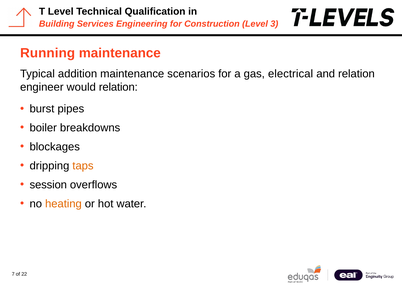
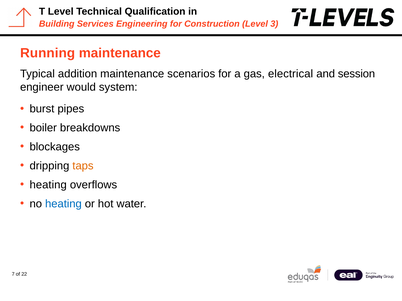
and relation: relation -> session
would relation: relation -> system
session at (48, 185): session -> heating
heating at (63, 204) colour: orange -> blue
